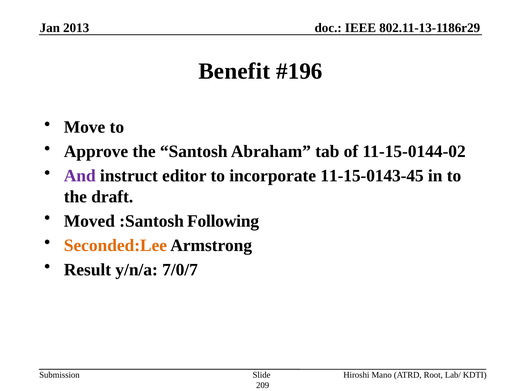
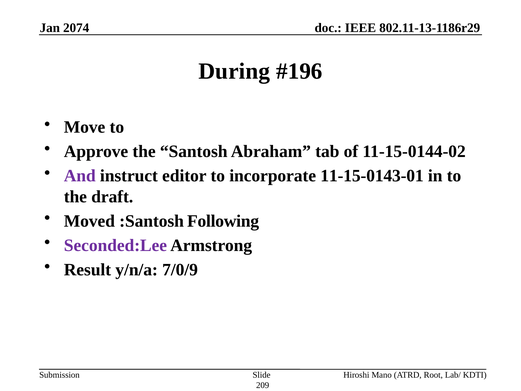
2013: 2013 -> 2074
Benefit: Benefit -> During
11-15-0143-45: 11-15-0143-45 -> 11-15-0143-01
Seconded:Lee colour: orange -> purple
7/0/7: 7/0/7 -> 7/0/9
